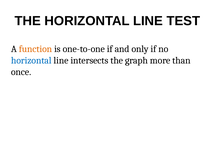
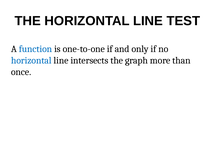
function colour: orange -> blue
